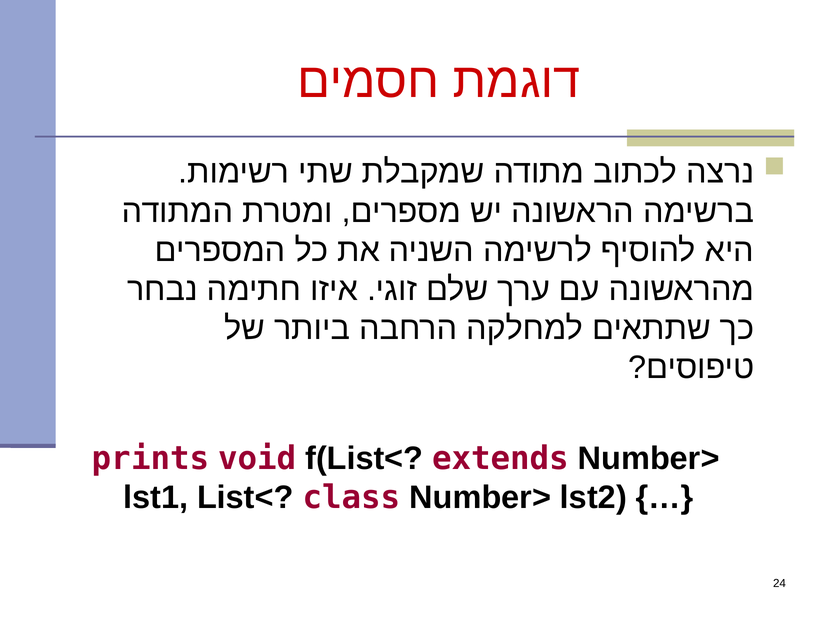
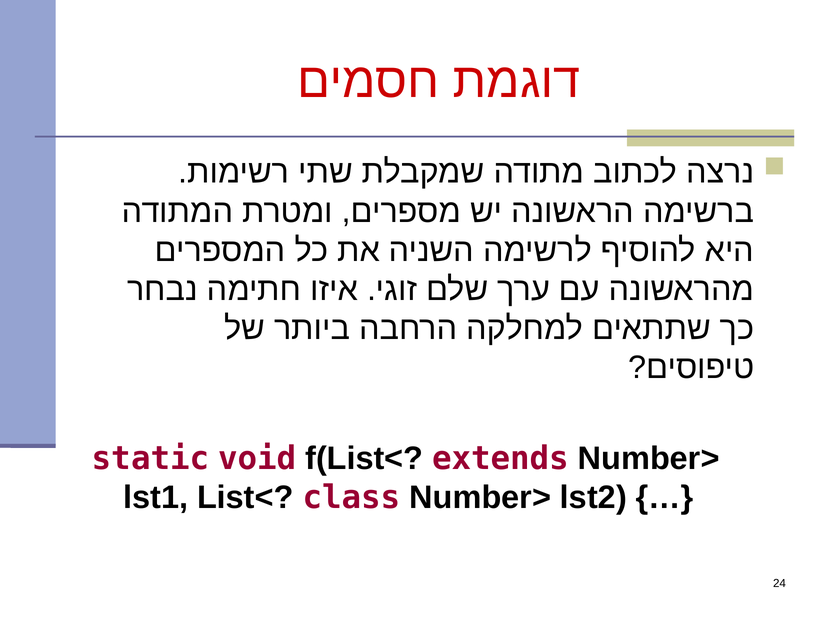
prints: prints -> static
